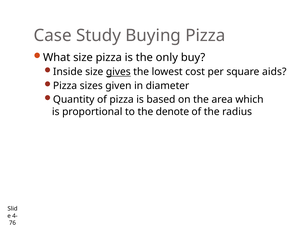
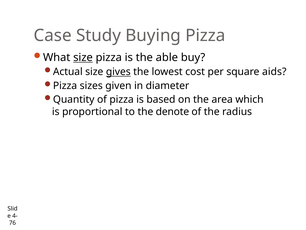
size at (83, 57) underline: none -> present
only: only -> able
Inside: Inside -> Actual
